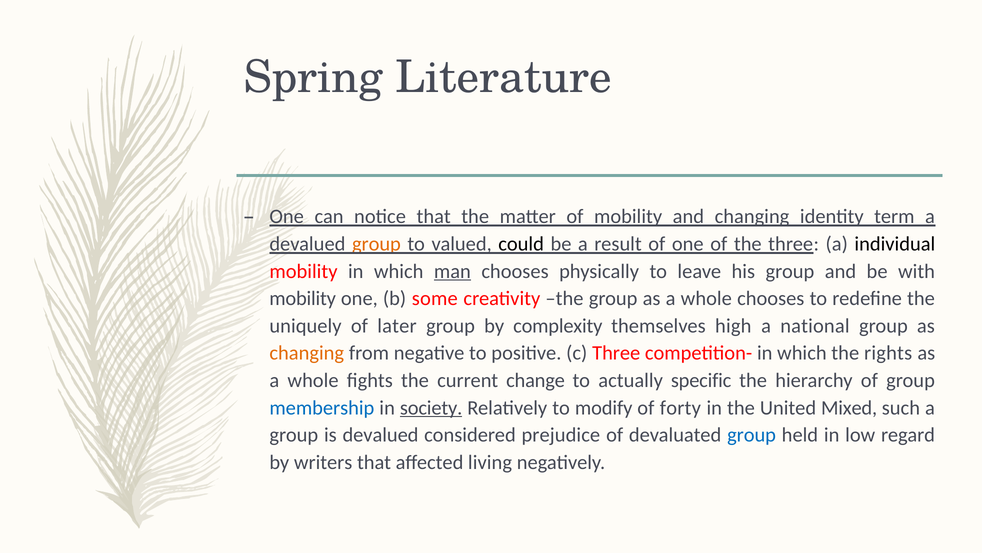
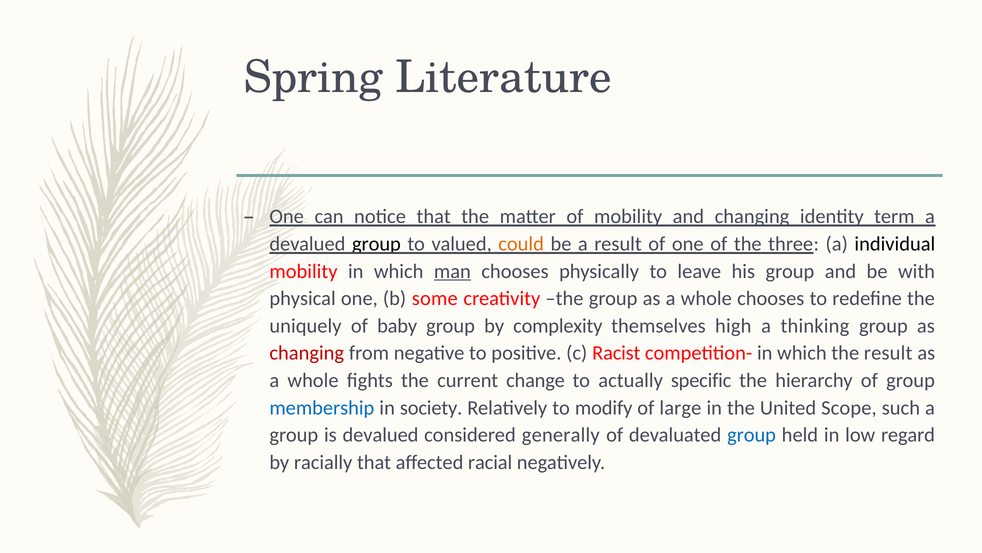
group at (376, 244) colour: orange -> black
could colour: black -> orange
mobility at (303, 298): mobility -> physical
later: later -> baby
national: national -> thinking
changing at (307, 353) colour: orange -> red
c Three: Three -> Racist
the rights: rights -> result
society underline: present -> none
forty: forty -> large
Mixed: Mixed -> Scope
prejudice: prejudice -> generally
writers: writers -> racially
living: living -> racial
